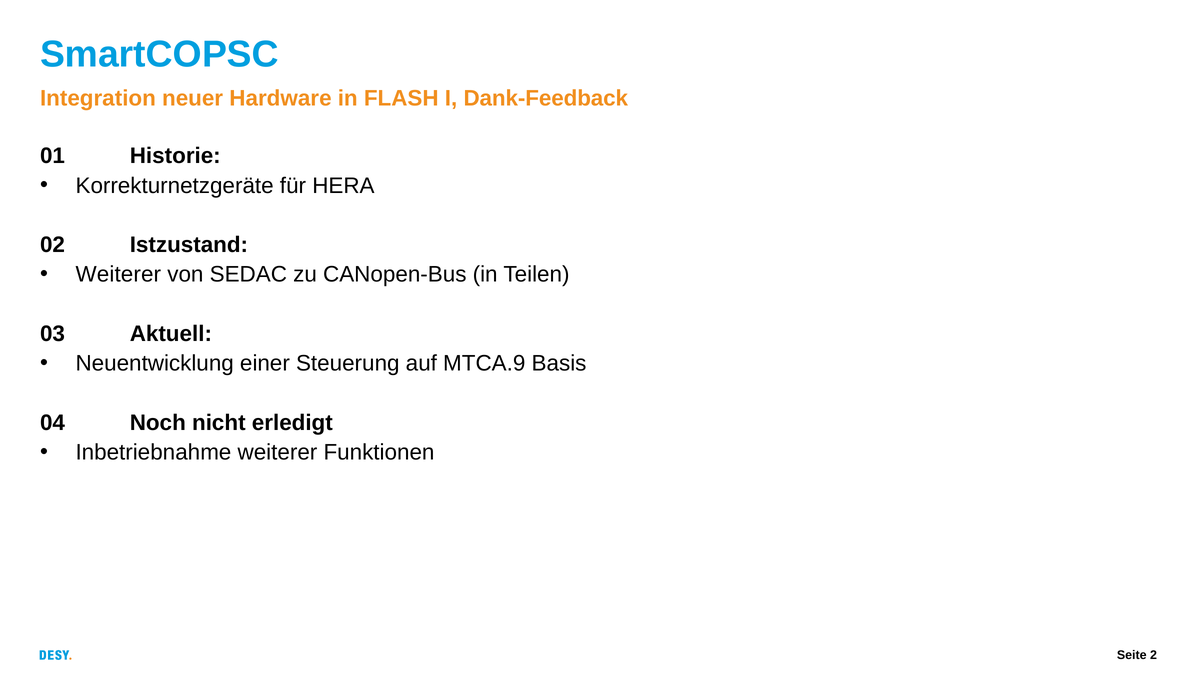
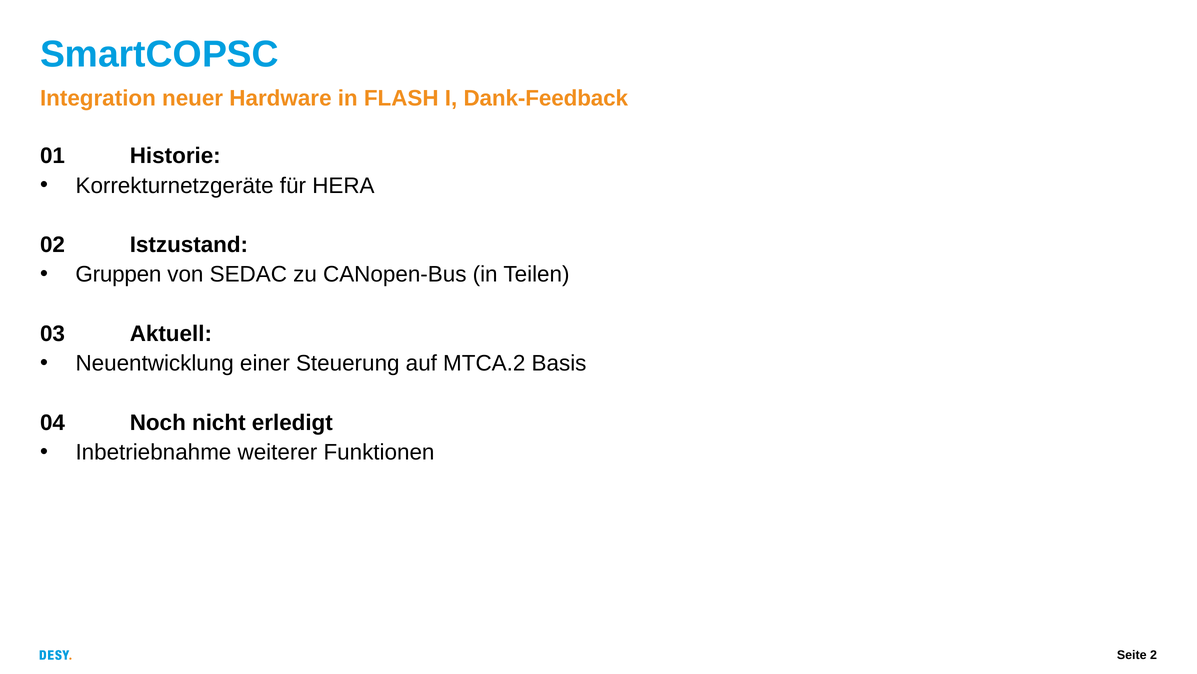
Weiterer at (118, 274): Weiterer -> Gruppen
MTCA.9: MTCA.9 -> MTCA.2
